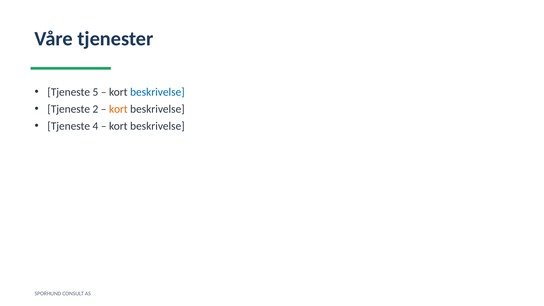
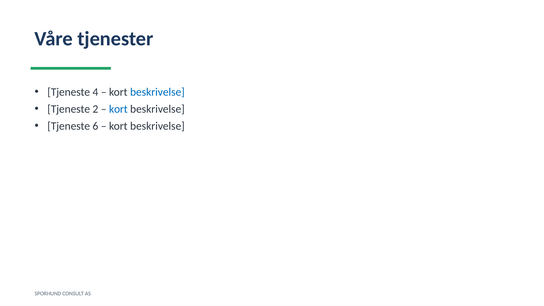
5: 5 -> 4
kort at (118, 109) colour: orange -> blue
4: 4 -> 6
